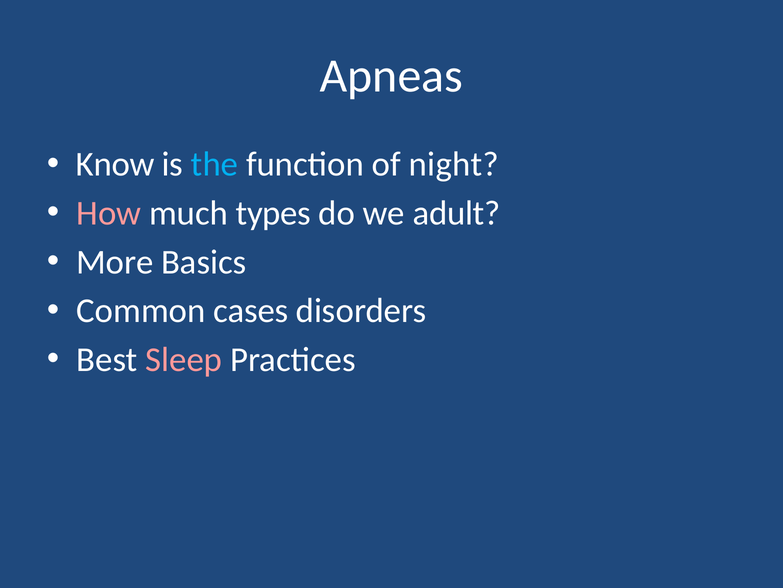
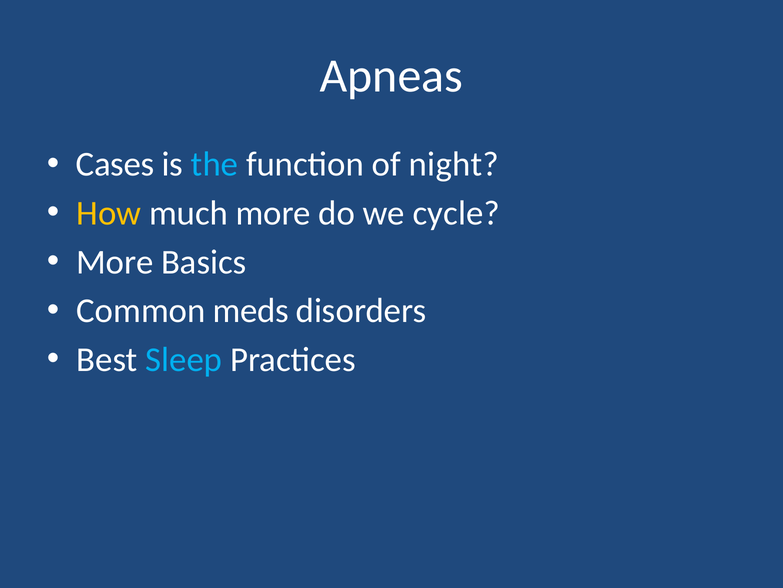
Know: Know -> Cases
How colour: pink -> yellow
much types: types -> more
adult: adult -> cycle
cases: cases -> meds
Sleep colour: pink -> light blue
